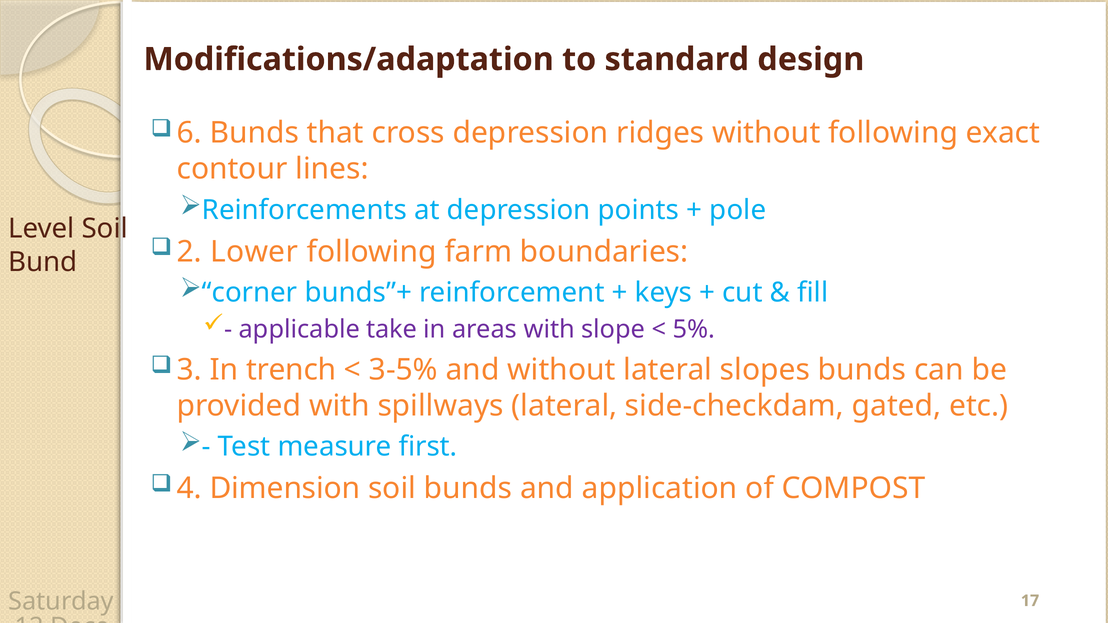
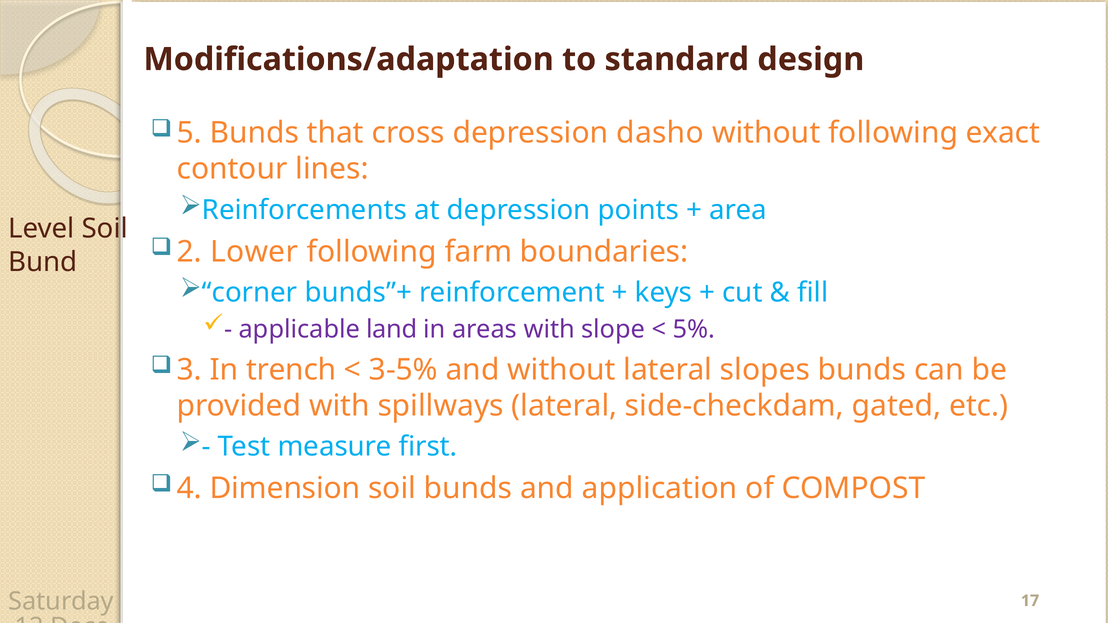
6: 6 -> 5
ridges: ridges -> dasho
pole: pole -> area
take: take -> land
